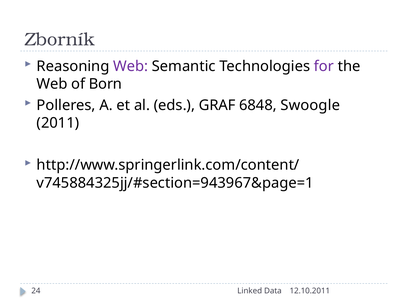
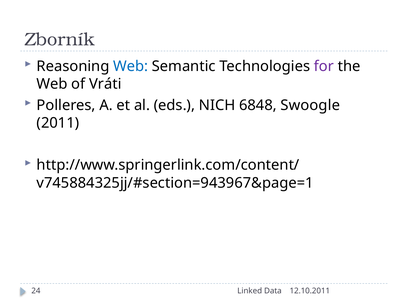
Web at (131, 66) colour: purple -> blue
Born: Born -> Vráti
GRAF: GRAF -> NICH
